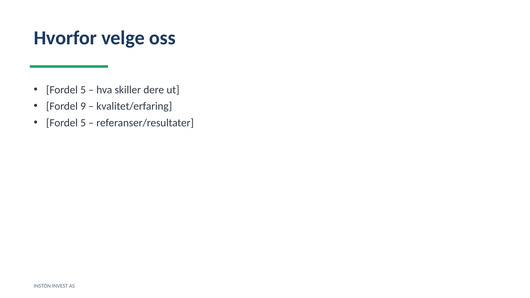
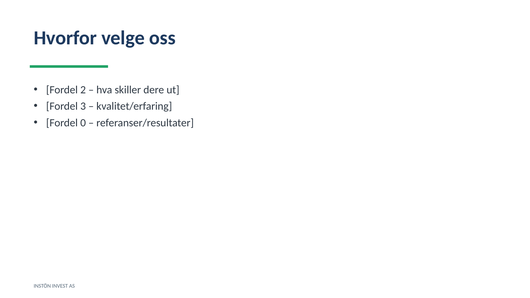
5 at (83, 90): 5 -> 2
9: 9 -> 3
5 at (83, 123): 5 -> 0
